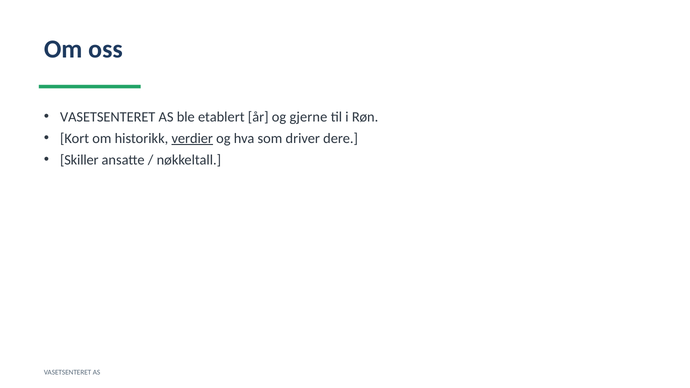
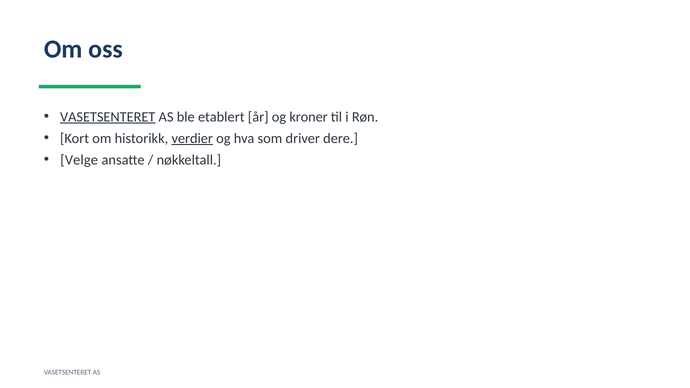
VASETSENTERET at (108, 117) underline: none -> present
gjerne: gjerne -> kroner
Skiller: Skiller -> Velge
